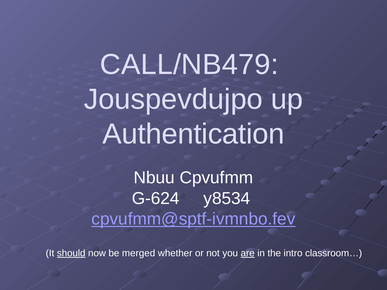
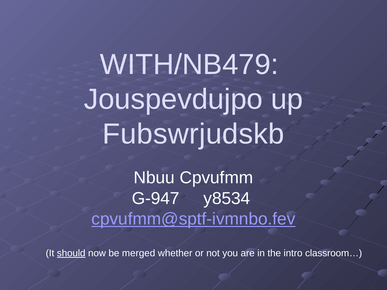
CALL/NB479: CALL/NB479 -> WITH/NB479
Authentication: Authentication -> Fubswrjudskb
G-624: G-624 -> G-947
are underline: present -> none
